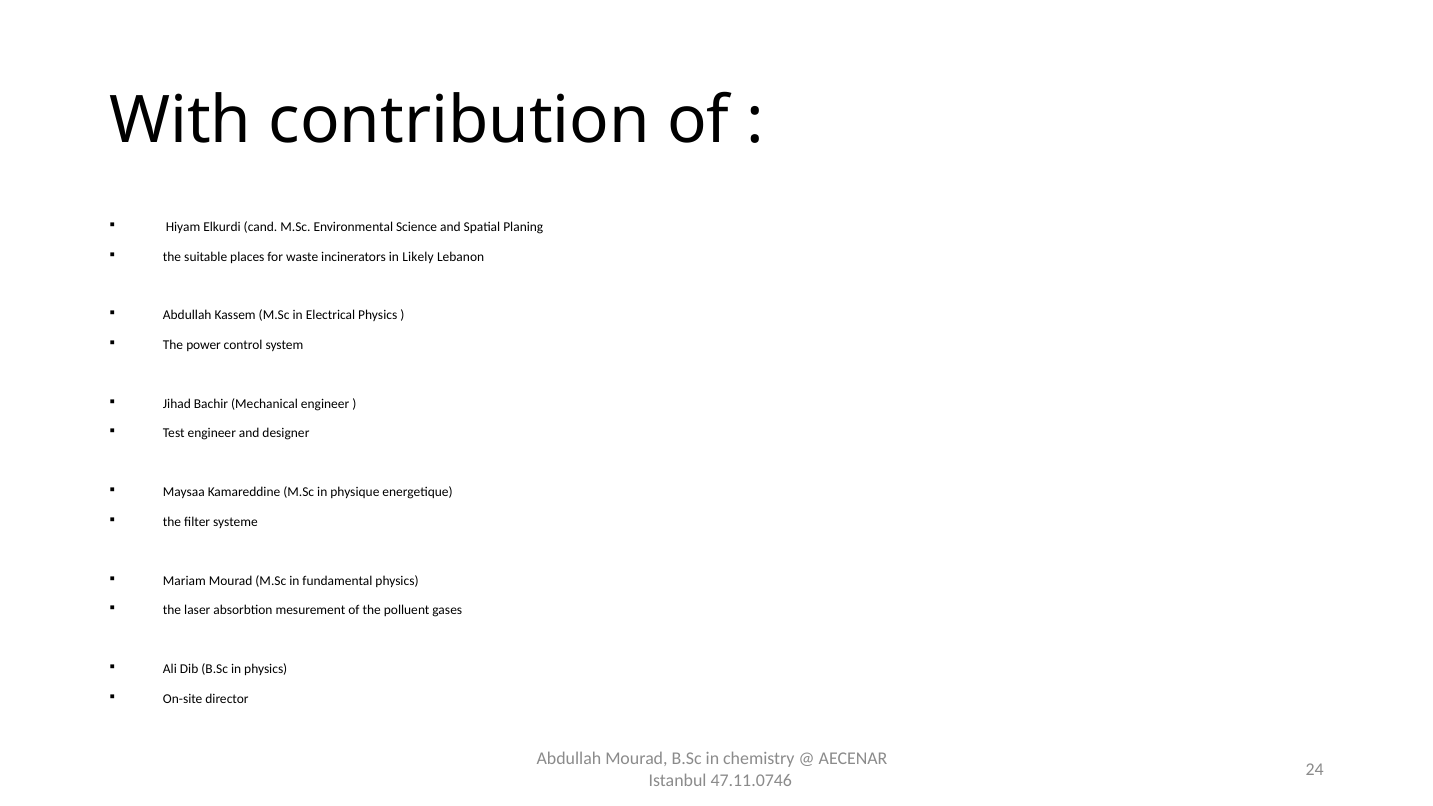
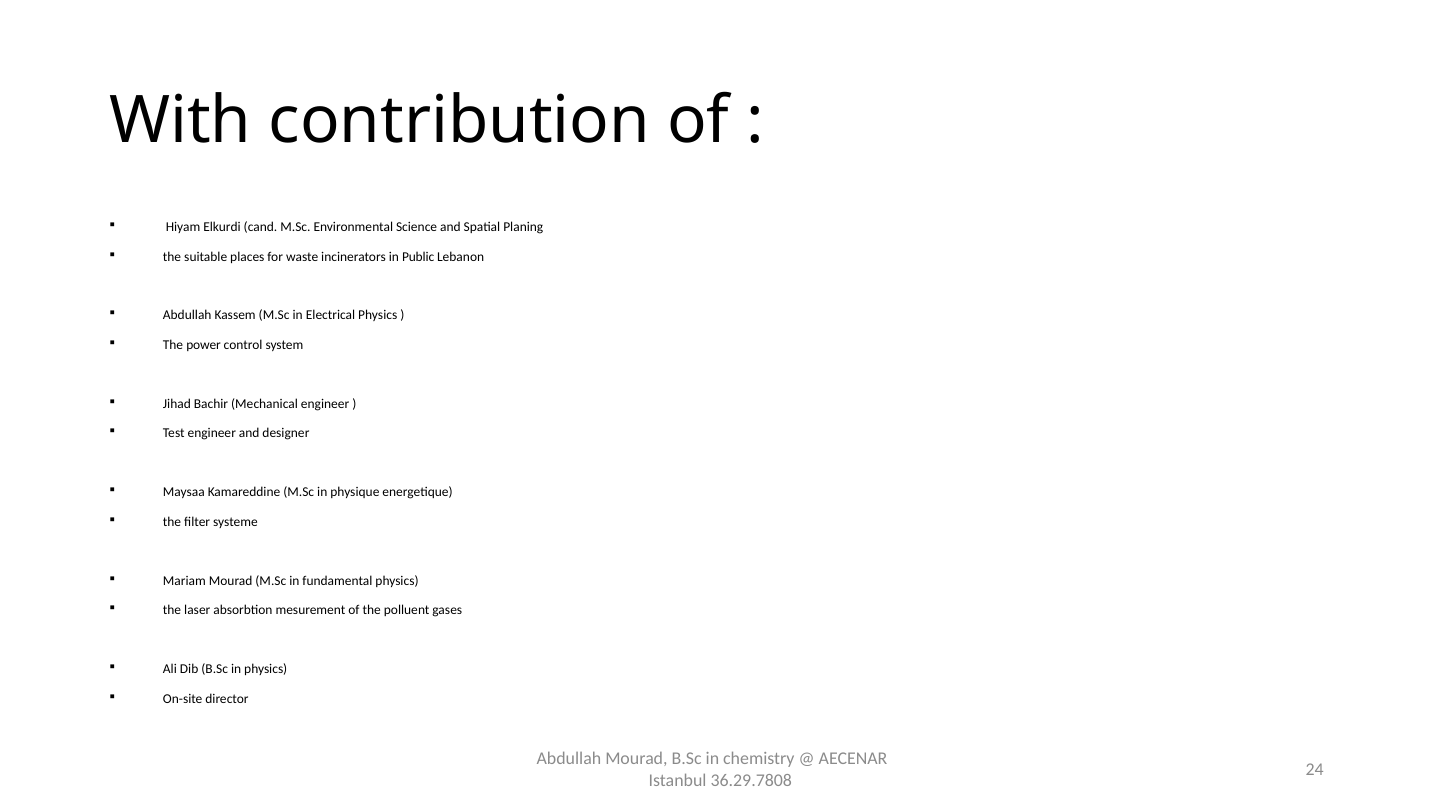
Likely: Likely -> Public
47.11.0746: 47.11.0746 -> 36.29.7808
